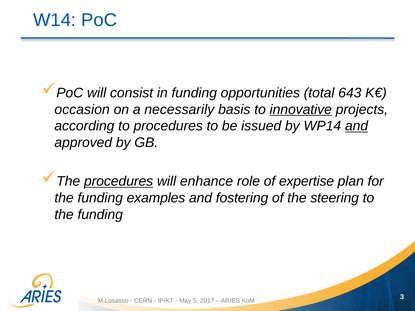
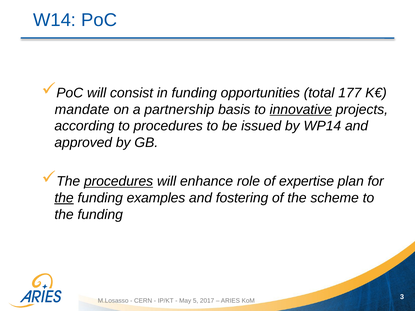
643: 643 -> 177
occasion: occasion -> mandate
necessarily: necessarily -> partnership
and at (357, 126) underline: present -> none
the at (64, 198) underline: none -> present
steering: steering -> scheme
